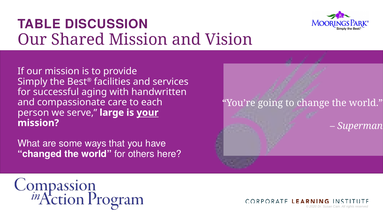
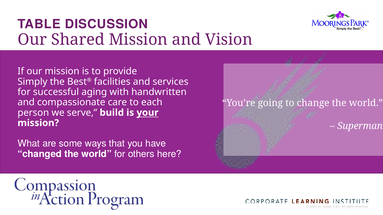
large: large -> build
